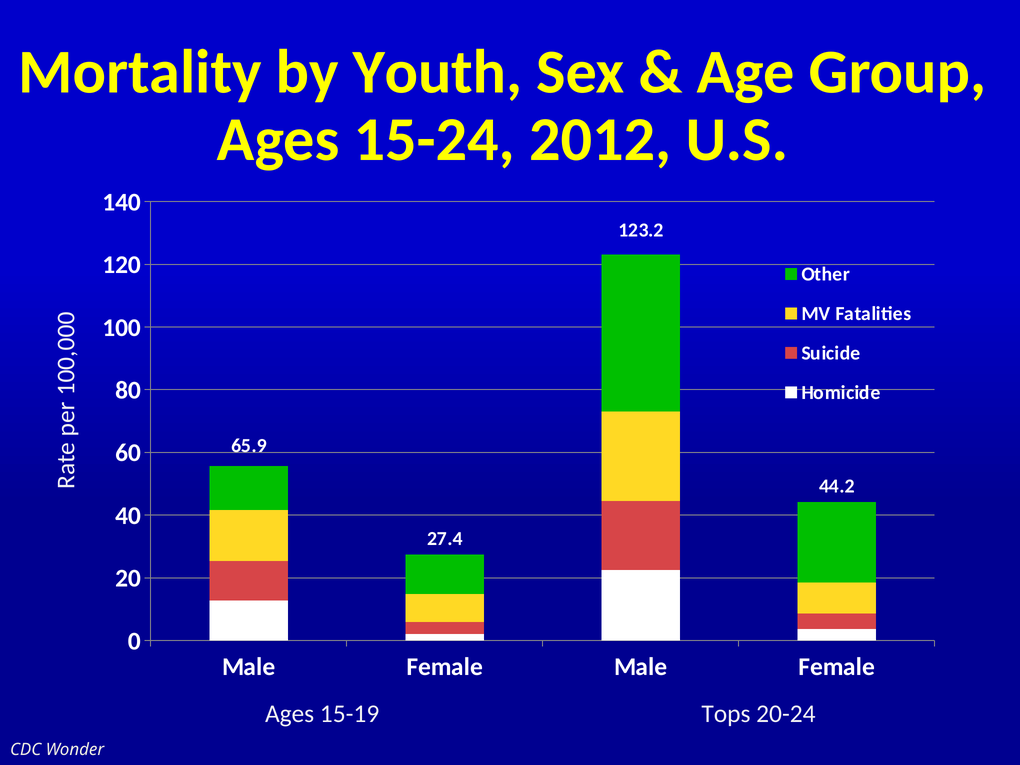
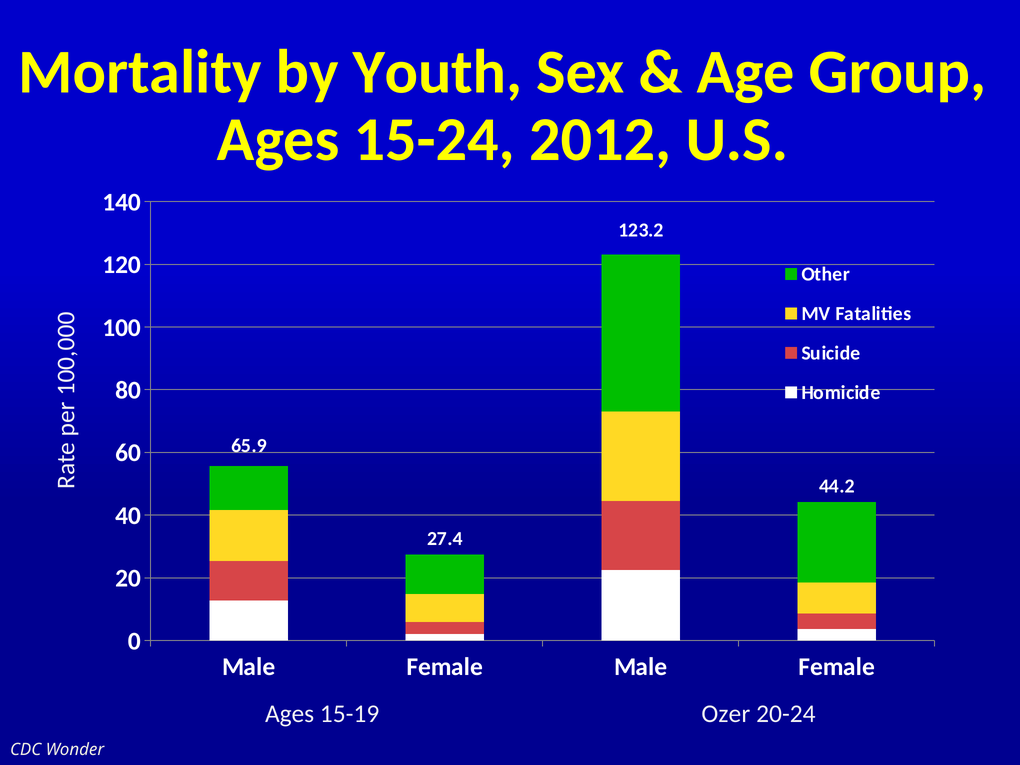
Tops: Tops -> Ozer
